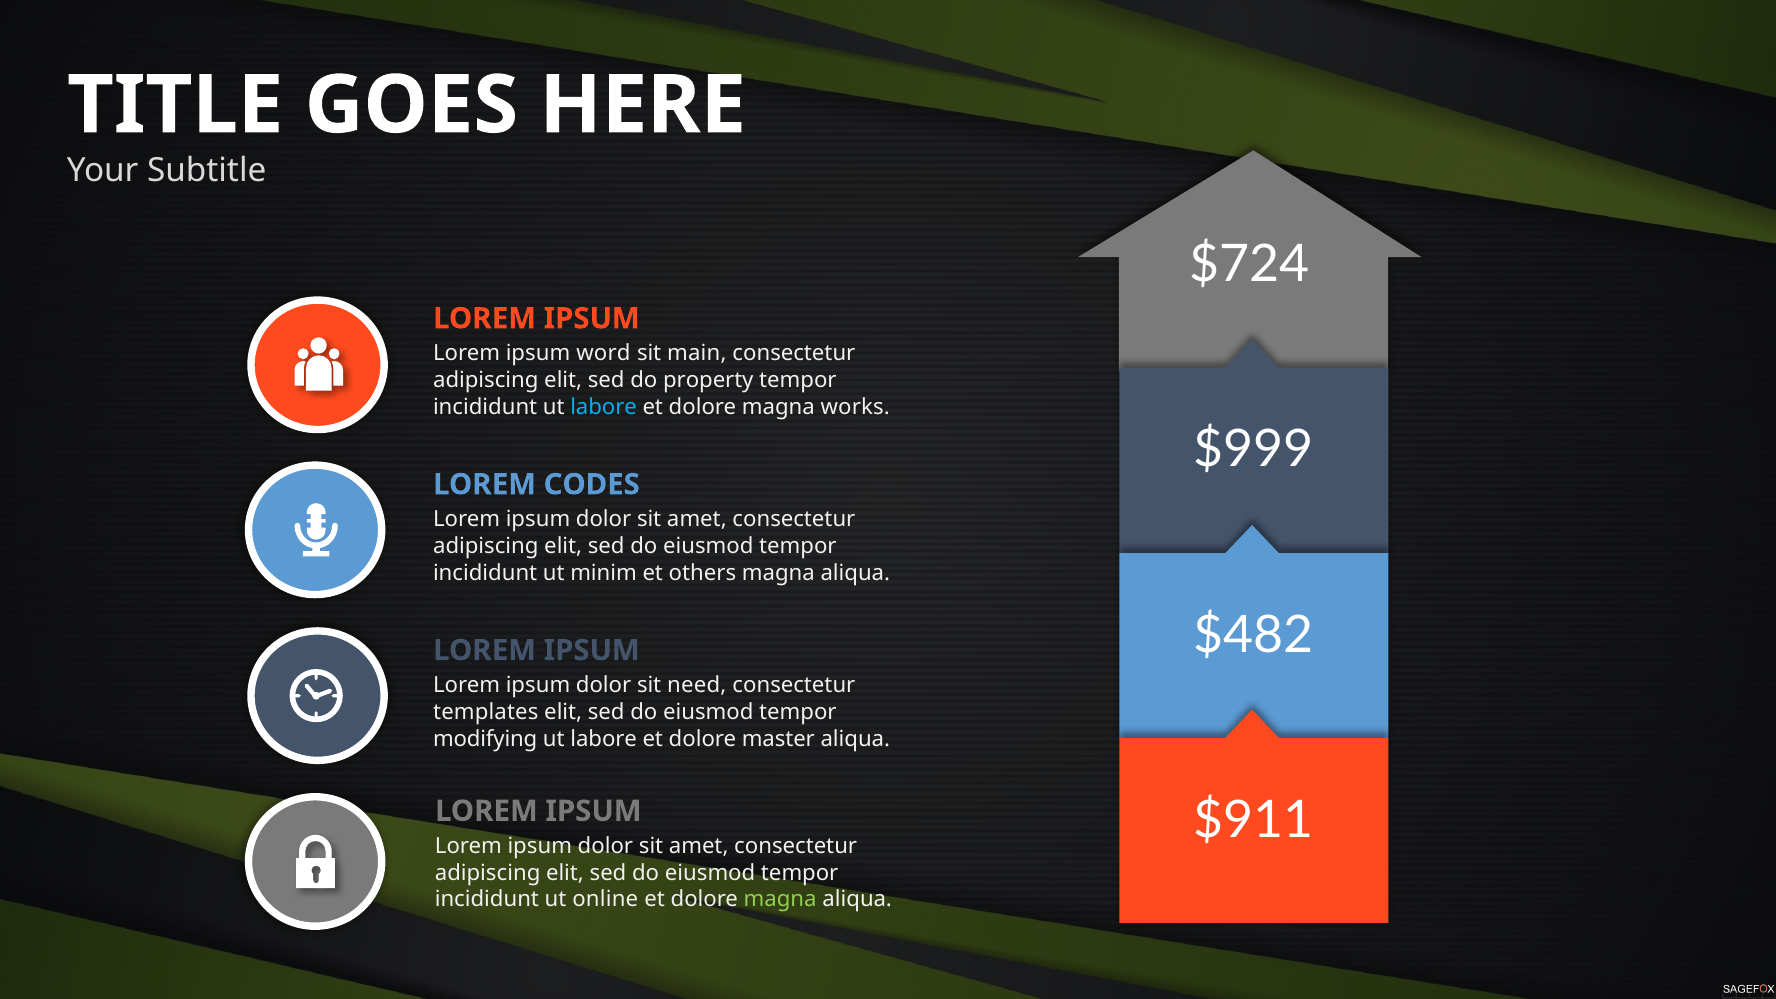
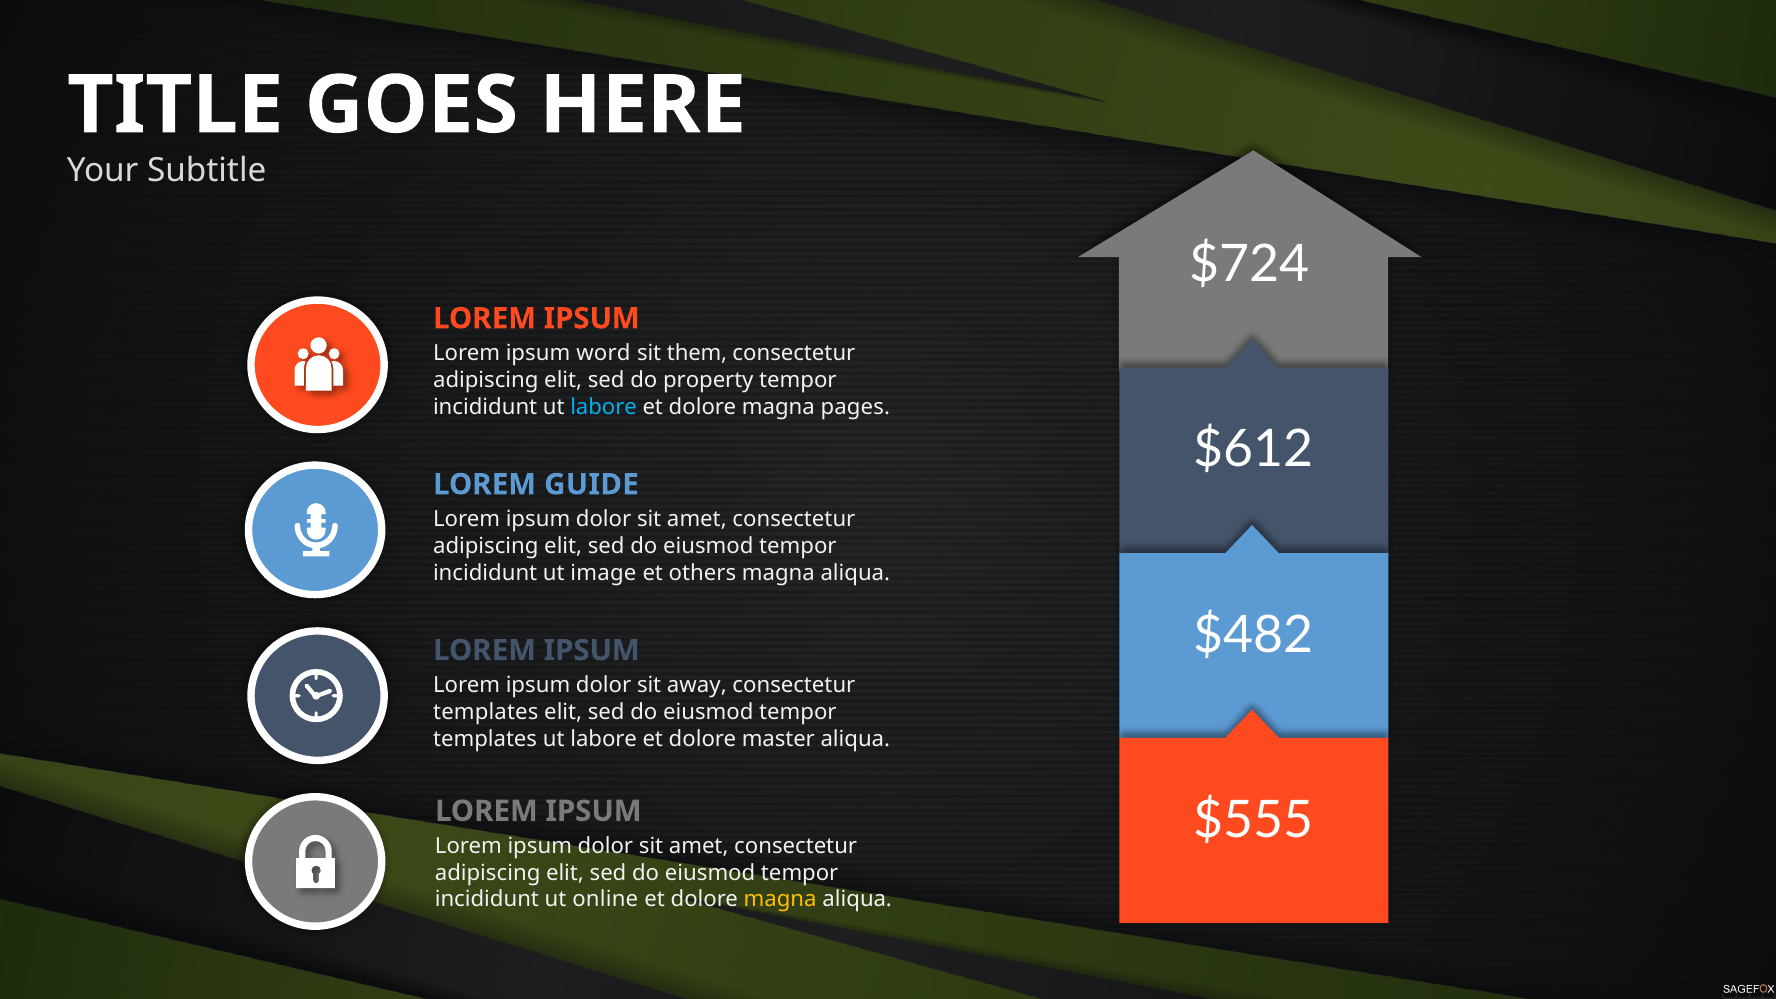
main: main -> them
works: works -> pages
$999: $999 -> $612
CODES: CODES -> GUIDE
minim: minim -> image
need: need -> away
modifying at (485, 739): modifying -> templates
$911: $911 -> $555
magna at (780, 899) colour: light green -> yellow
